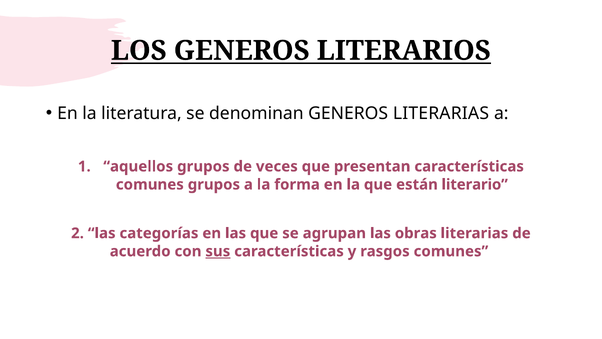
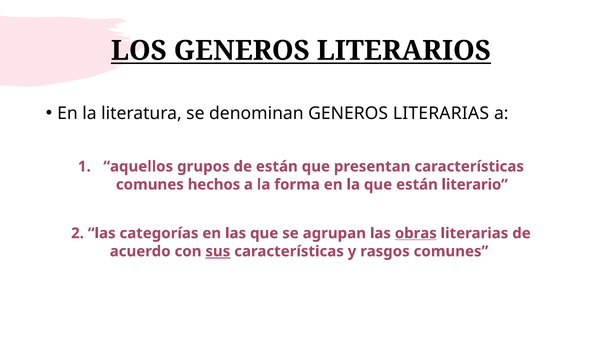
de veces: veces -> están
comunes grupos: grupos -> hechos
obras underline: none -> present
